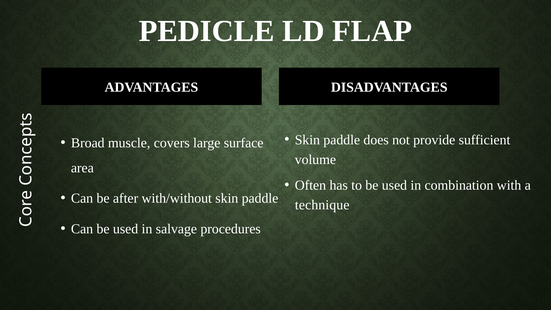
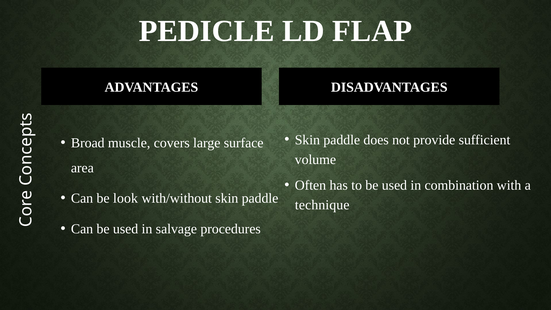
after: after -> look
